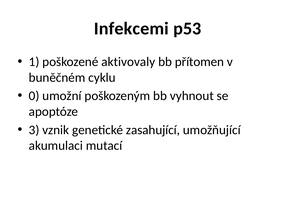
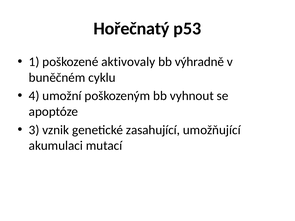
Infekcemi: Infekcemi -> Hořečnatý
přítomen: přítomen -> výhradně
0: 0 -> 4
